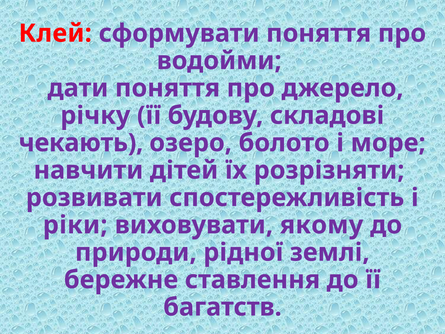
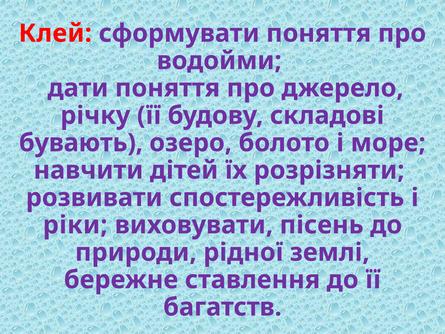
чекають: чекають -> бувають
якому: якому -> пісень
